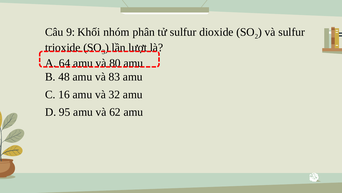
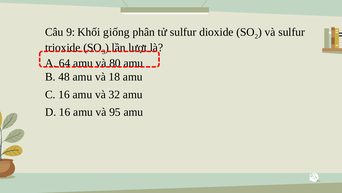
nhóm: nhóm -> giống
83: 83 -> 18
D 95: 95 -> 16
62: 62 -> 95
